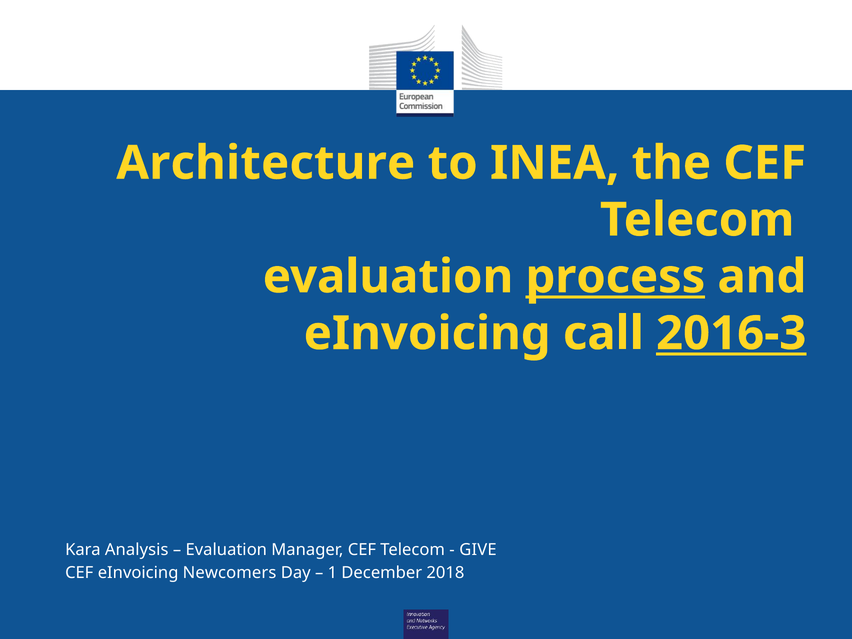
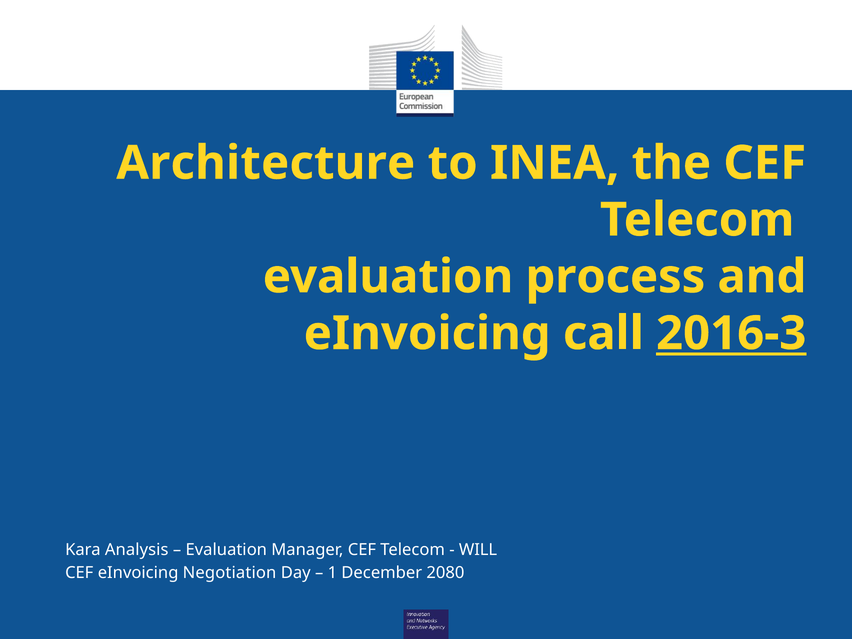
process underline: present -> none
GIVE: GIVE -> WILL
Newcomers: Newcomers -> Negotiation
2018: 2018 -> 2080
